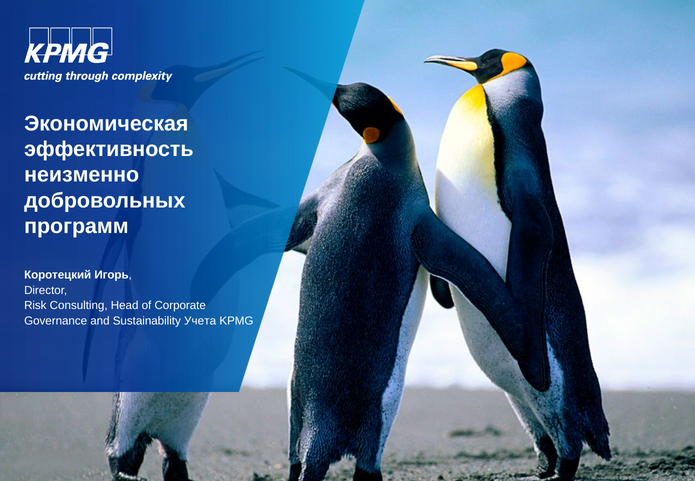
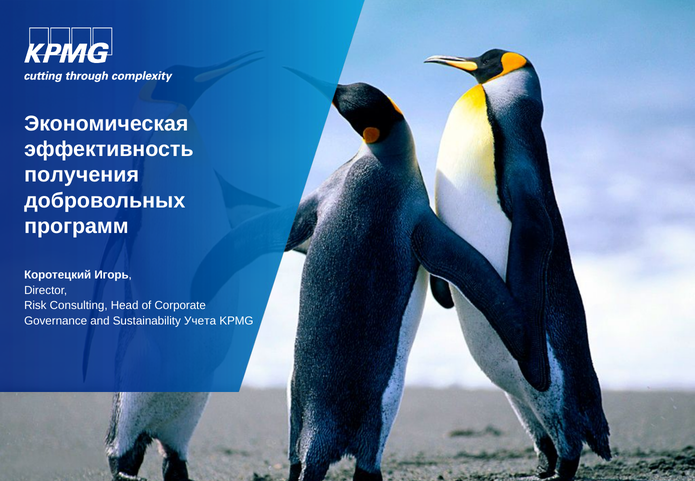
неизменно: неизменно -> получения
